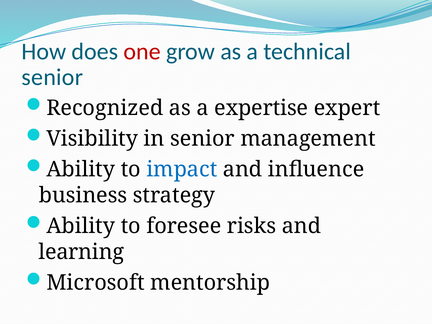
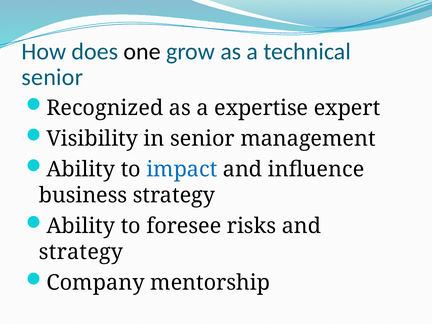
one colour: red -> black
learning at (81, 252): learning -> strategy
Microsoft: Microsoft -> Company
